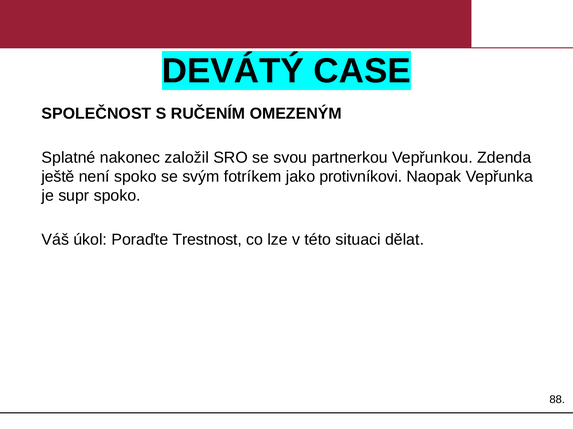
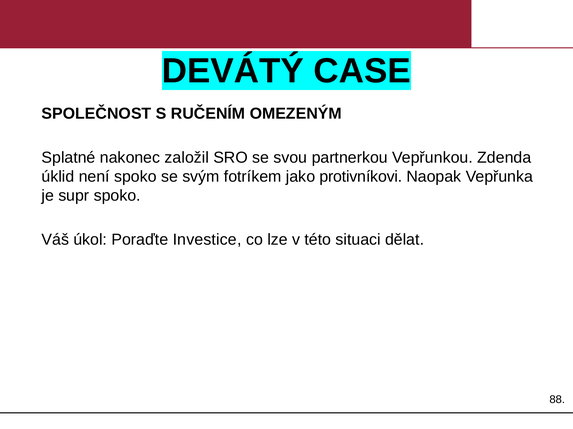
ještě: ještě -> úklid
Trestnost: Trestnost -> Investice
